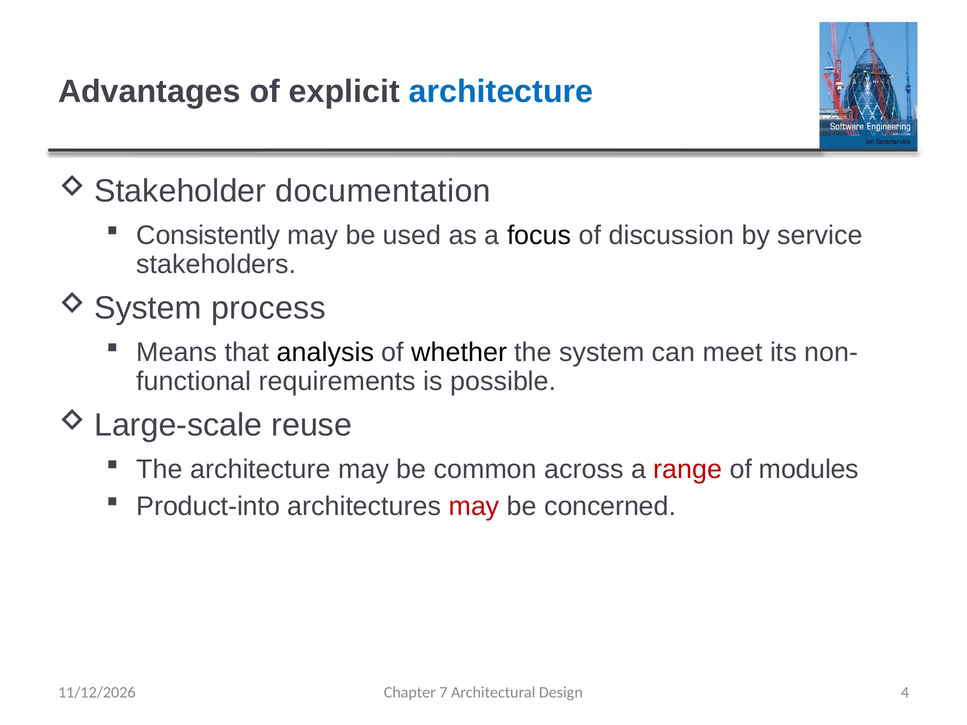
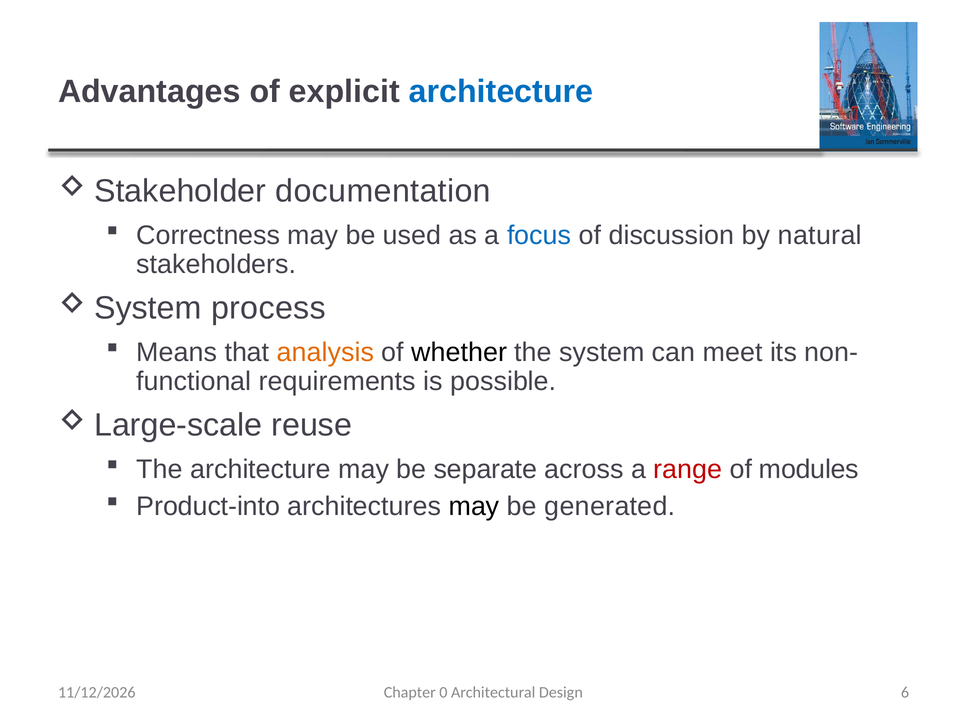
Consistently: Consistently -> Correctness
focus colour: black -> blue
service: service -> natural
analysis colour: black -> orange
common: common -> separate
may at (474, 506) colour: red -> black
concerned: concerned -> generated
7: 7 -> 0
4: 4 -> 6
